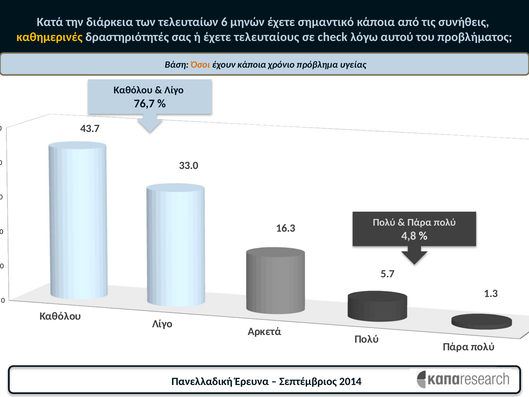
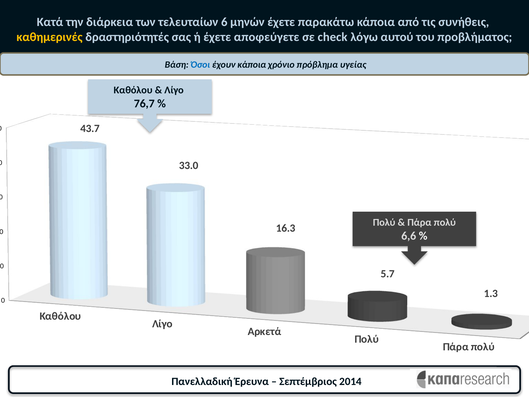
σημαντικό: σημαντικό -> παρακάτω
τελευταίους: τελευταίους -> αποφεύγετε
Όσοι colour: orange -> blue
4,8: 4,8 -> 6,6
